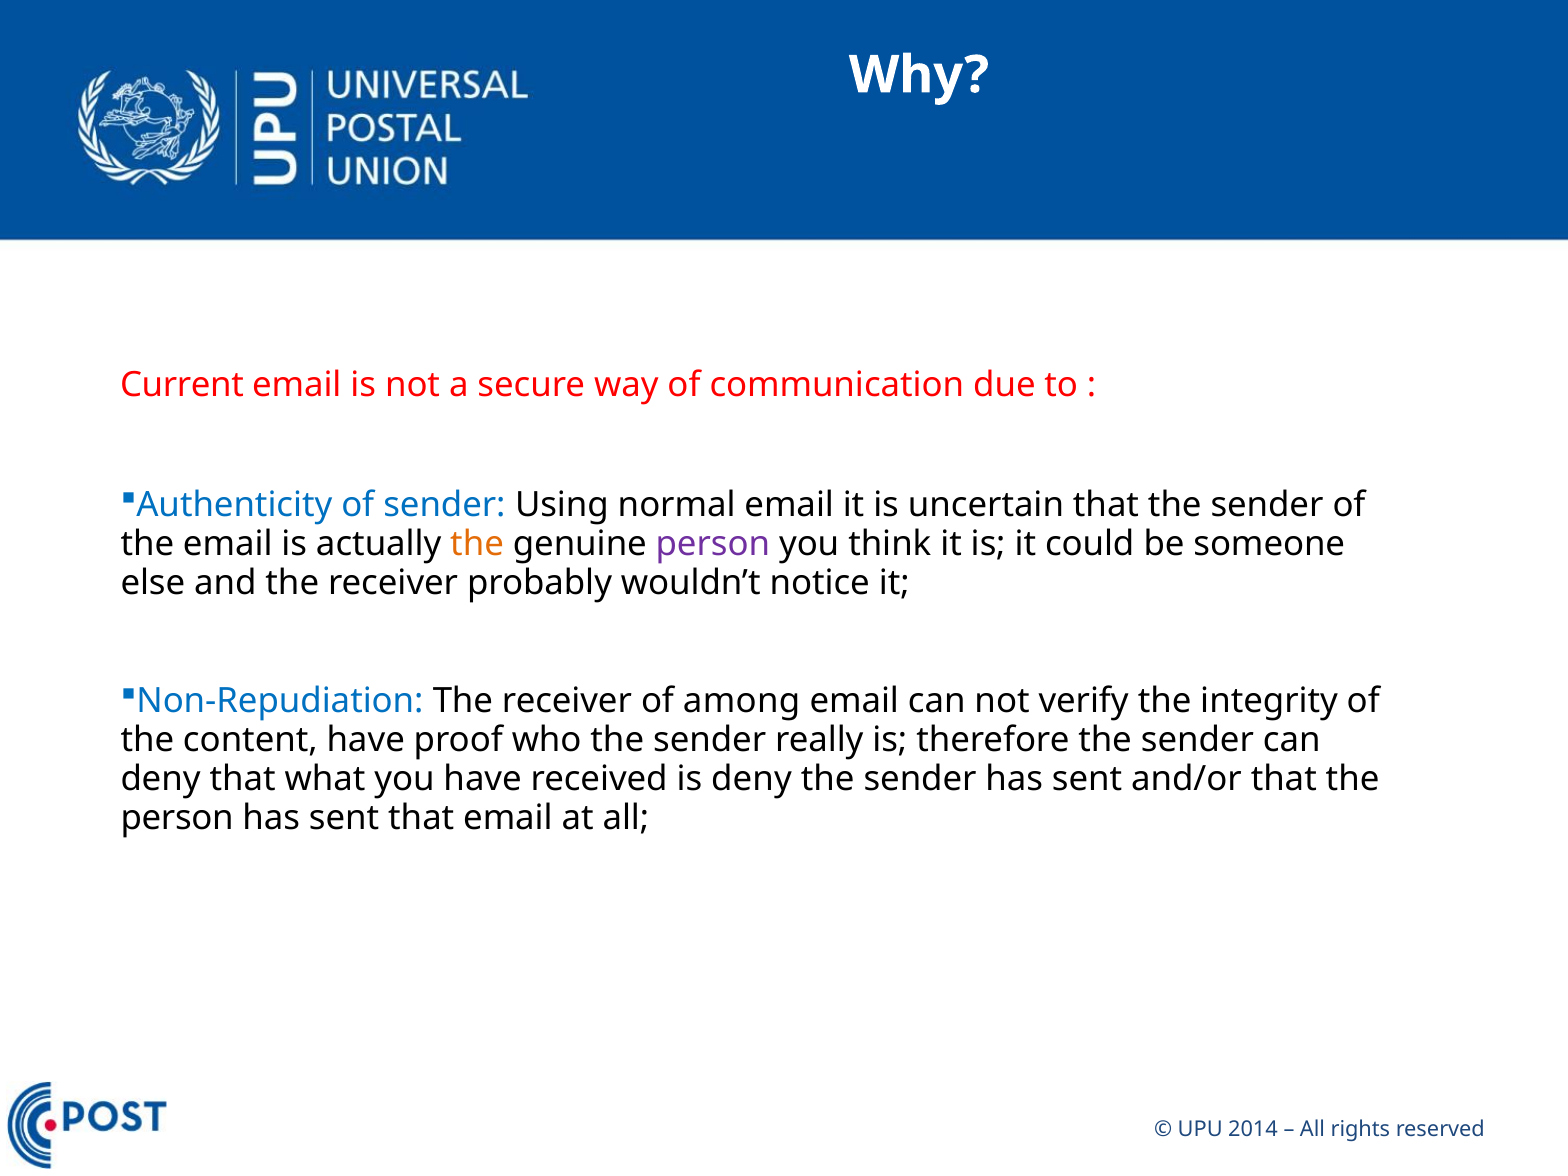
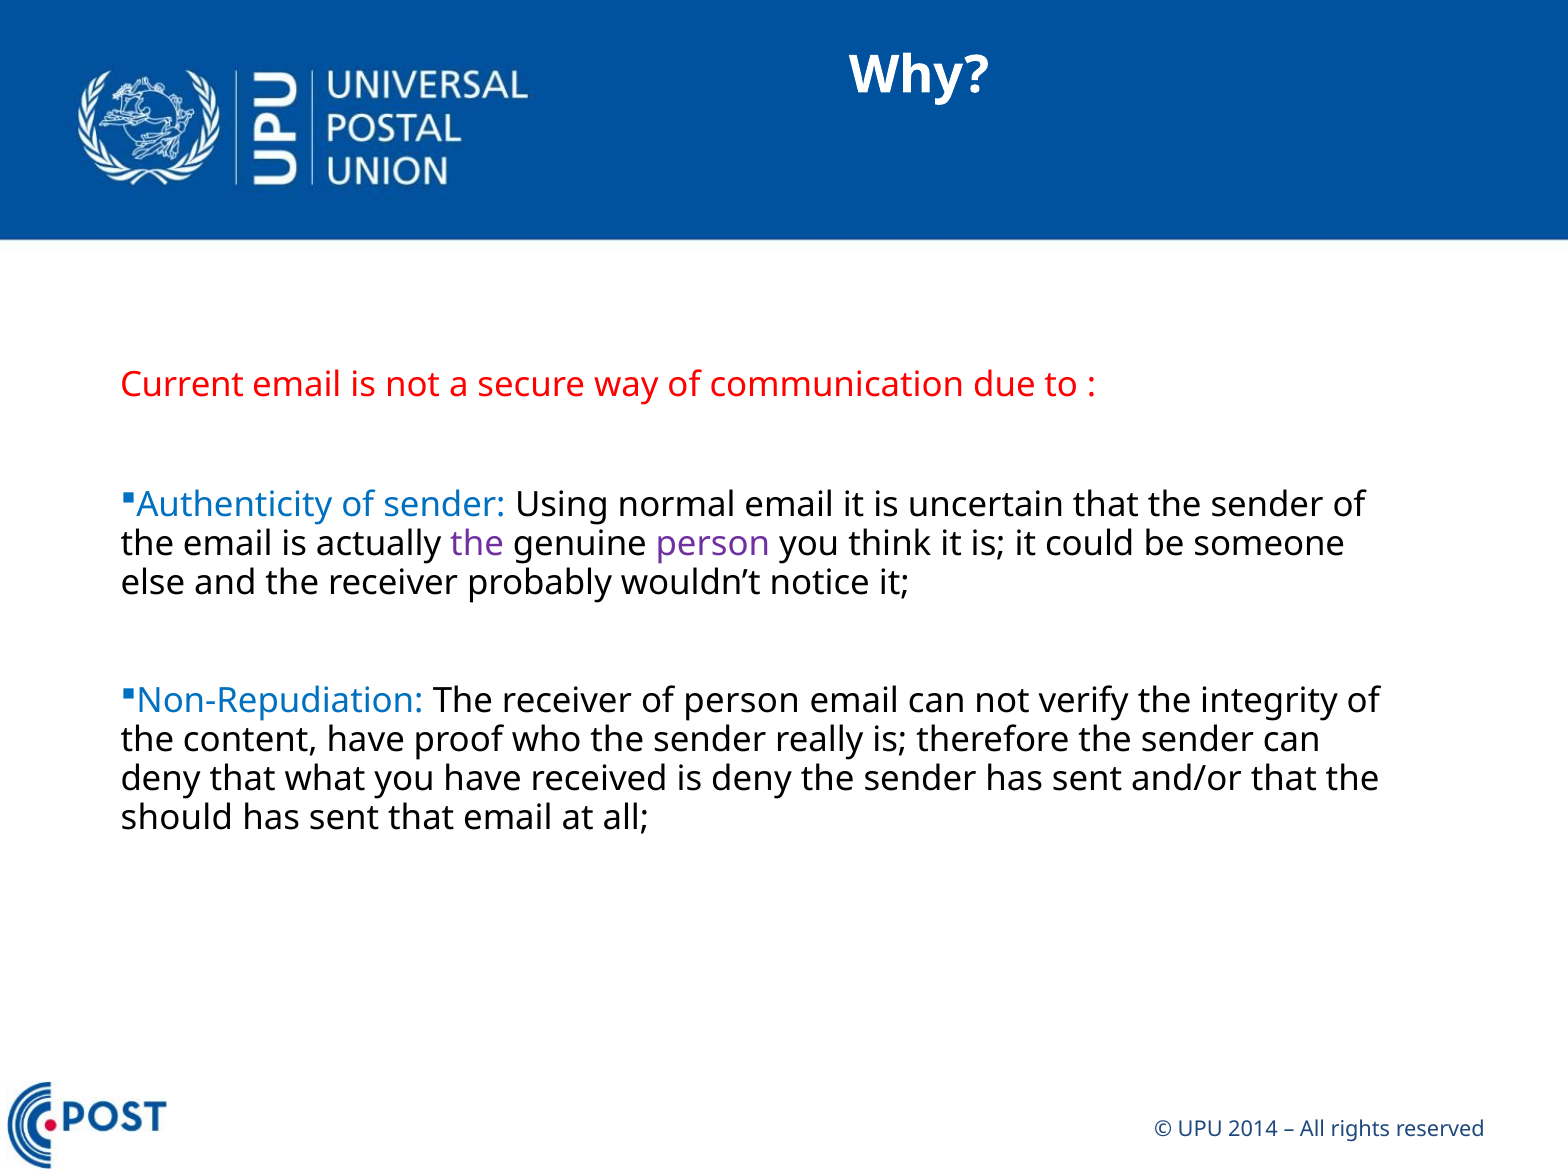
the at (477, 544) colour: orange -> purple
of among: among -> person
person at (177, 818): person -> should
